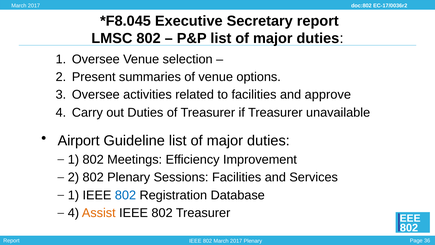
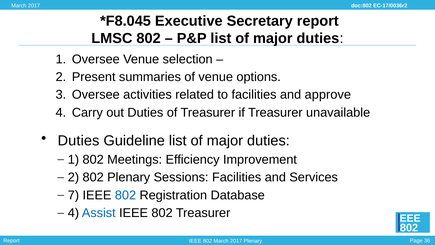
Airport at (79, 141): Airport -> Duties
1 at (73, 195): 1 -> 7
Assist colour: orange -> blue
